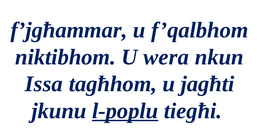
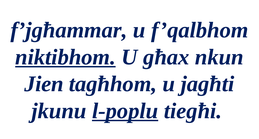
niktibhom underline: none -> present
wera: wera -> għax
Issa: Issa -> Jien
